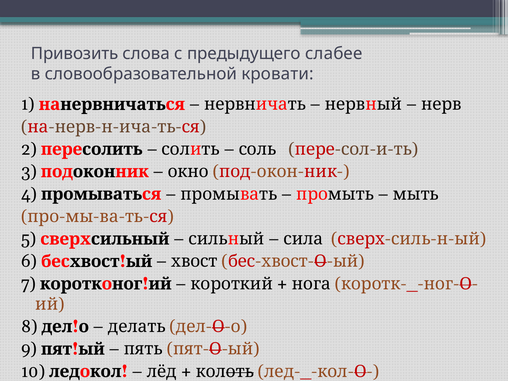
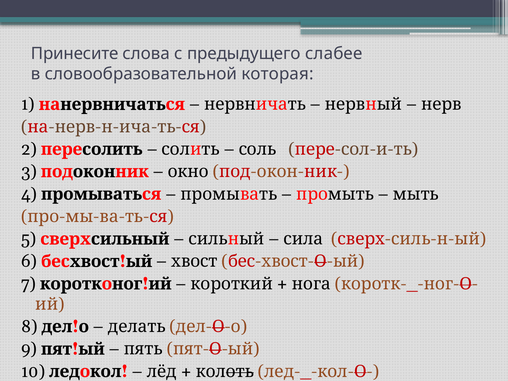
Привозить: Привозить -> Принесите
кровати: кровати -> которая
